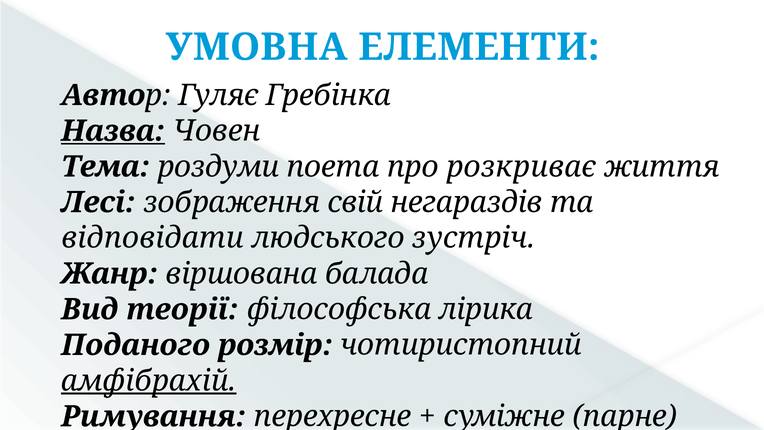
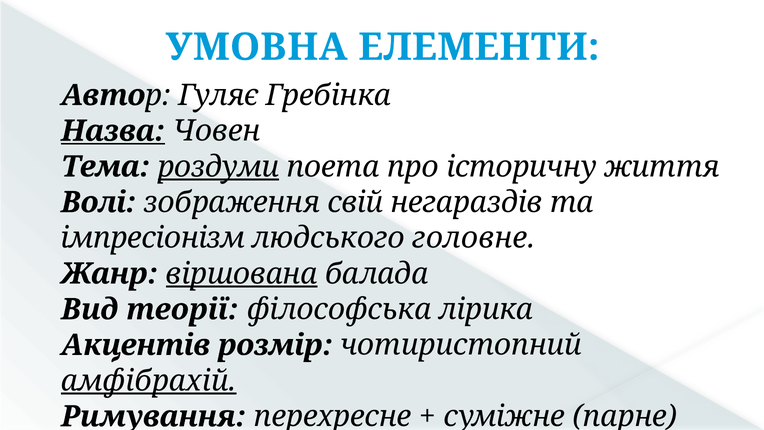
роздуми underline: none -> present
розкриває: розкриває -> історичну
Лесі: Лесі -> Волі
відповідати: відповідати -> імпресіонізм
зустріч: зустріч -> головне
віршована underline: none -> present
Поданого: Поданого -> Акцентів
